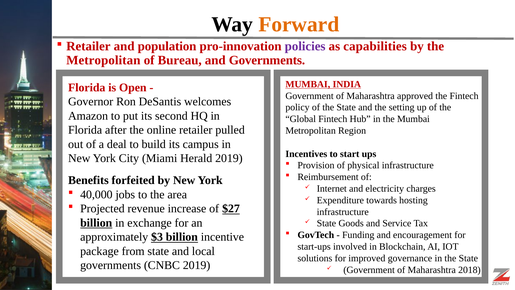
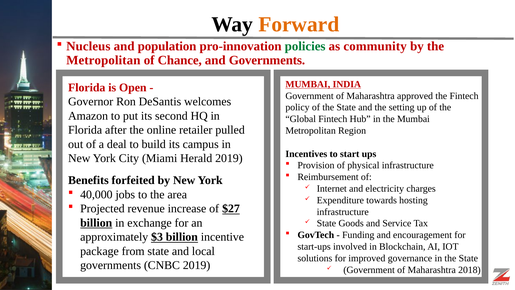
Retailer at (88, 46): Retailer -> Nucleus
policies colour: purple -> green
capabilities: capabilities -> community
Bureau: Bureau -> Chance
